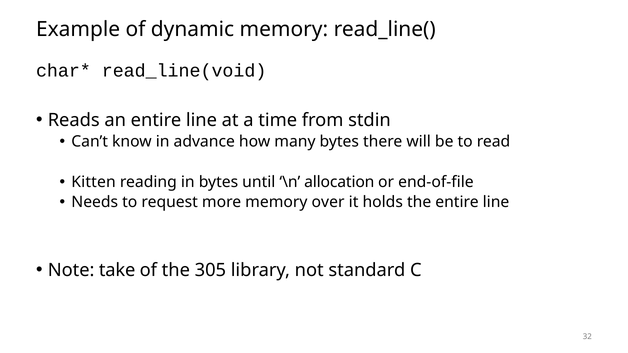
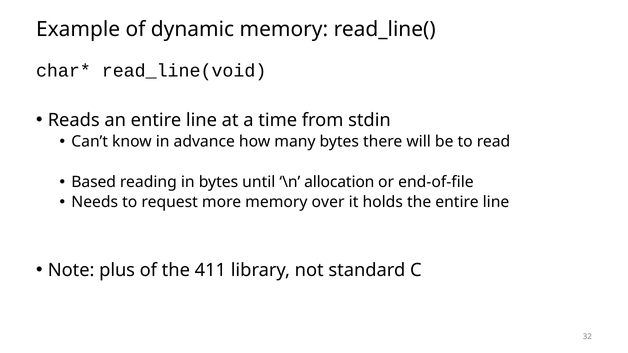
Kitten: Kitten -> Based
take: take -> plus
305: 305 -> 411
